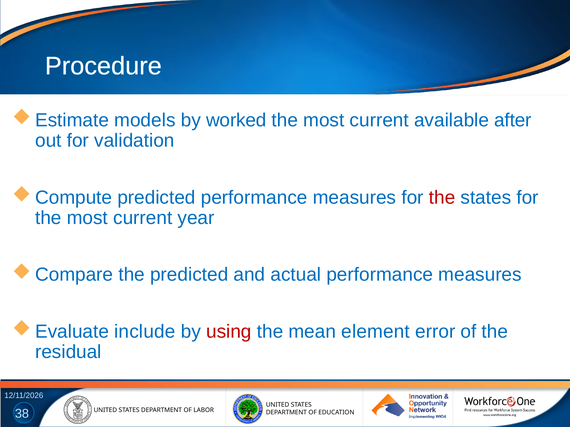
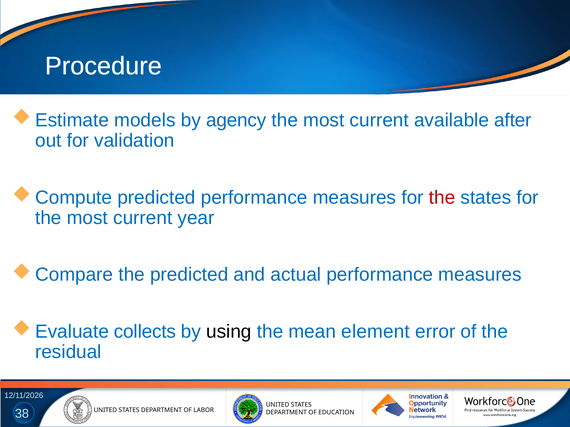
worked: worked -> agency
include: include -> collects
using colour: red -> black
